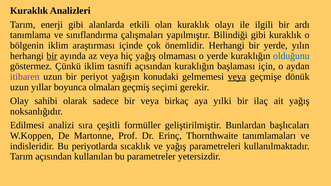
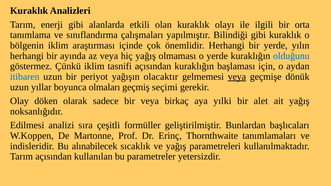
ardı: ardı -> orta
bir at (52, 56) underline: present -> none
itibaren colour: purple -> blue
konudaki: konudaki -> olacaktır
sahibi: sahibi -> döken
ilaç: ilaç -> alet
periyotlarda: periyotlarda -> alınabilecek
